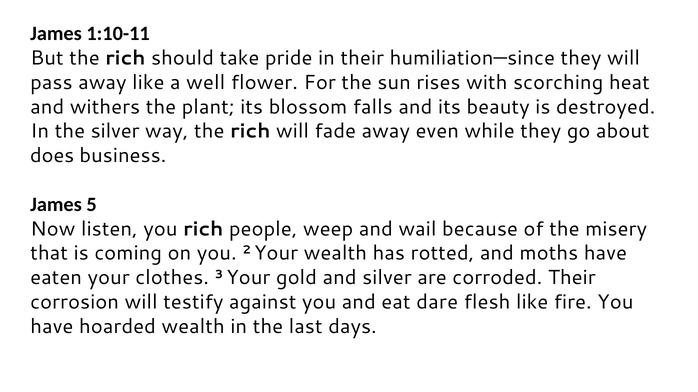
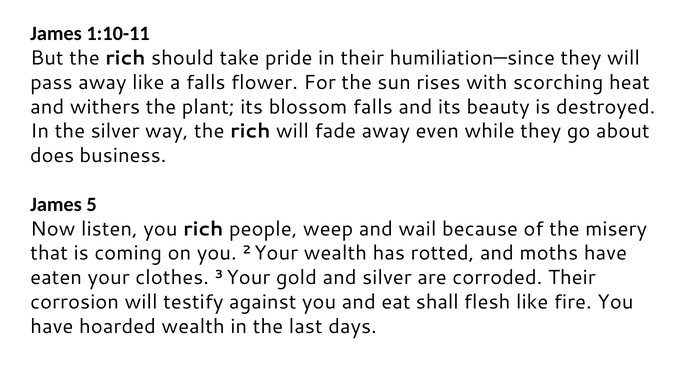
a well: well -> falls
dare: dare -> shall
